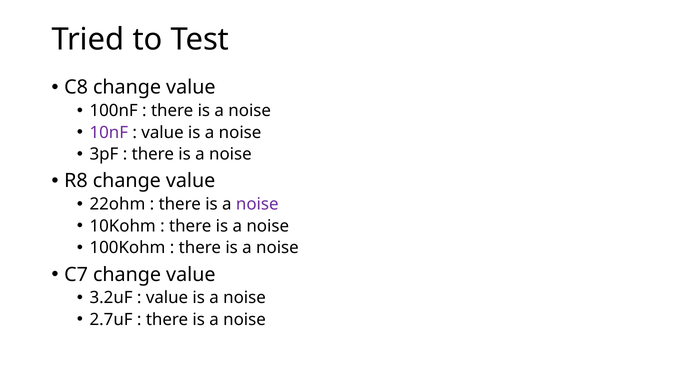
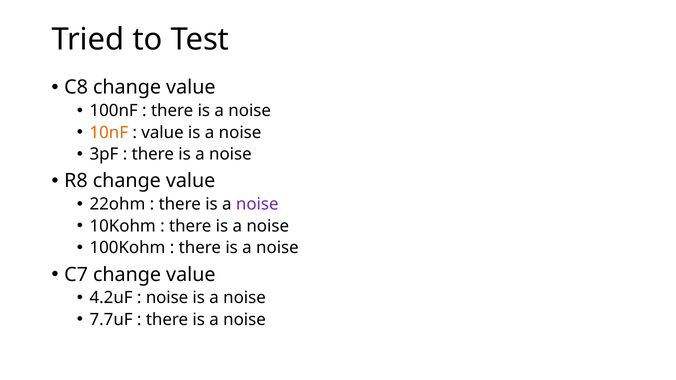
10nF colour: purple -> orange
3.2uF: 3.2uF -> 4.2uF
value at (167, 298): value -> noise
2.7uF: 2.7uF -> 7.7uF
